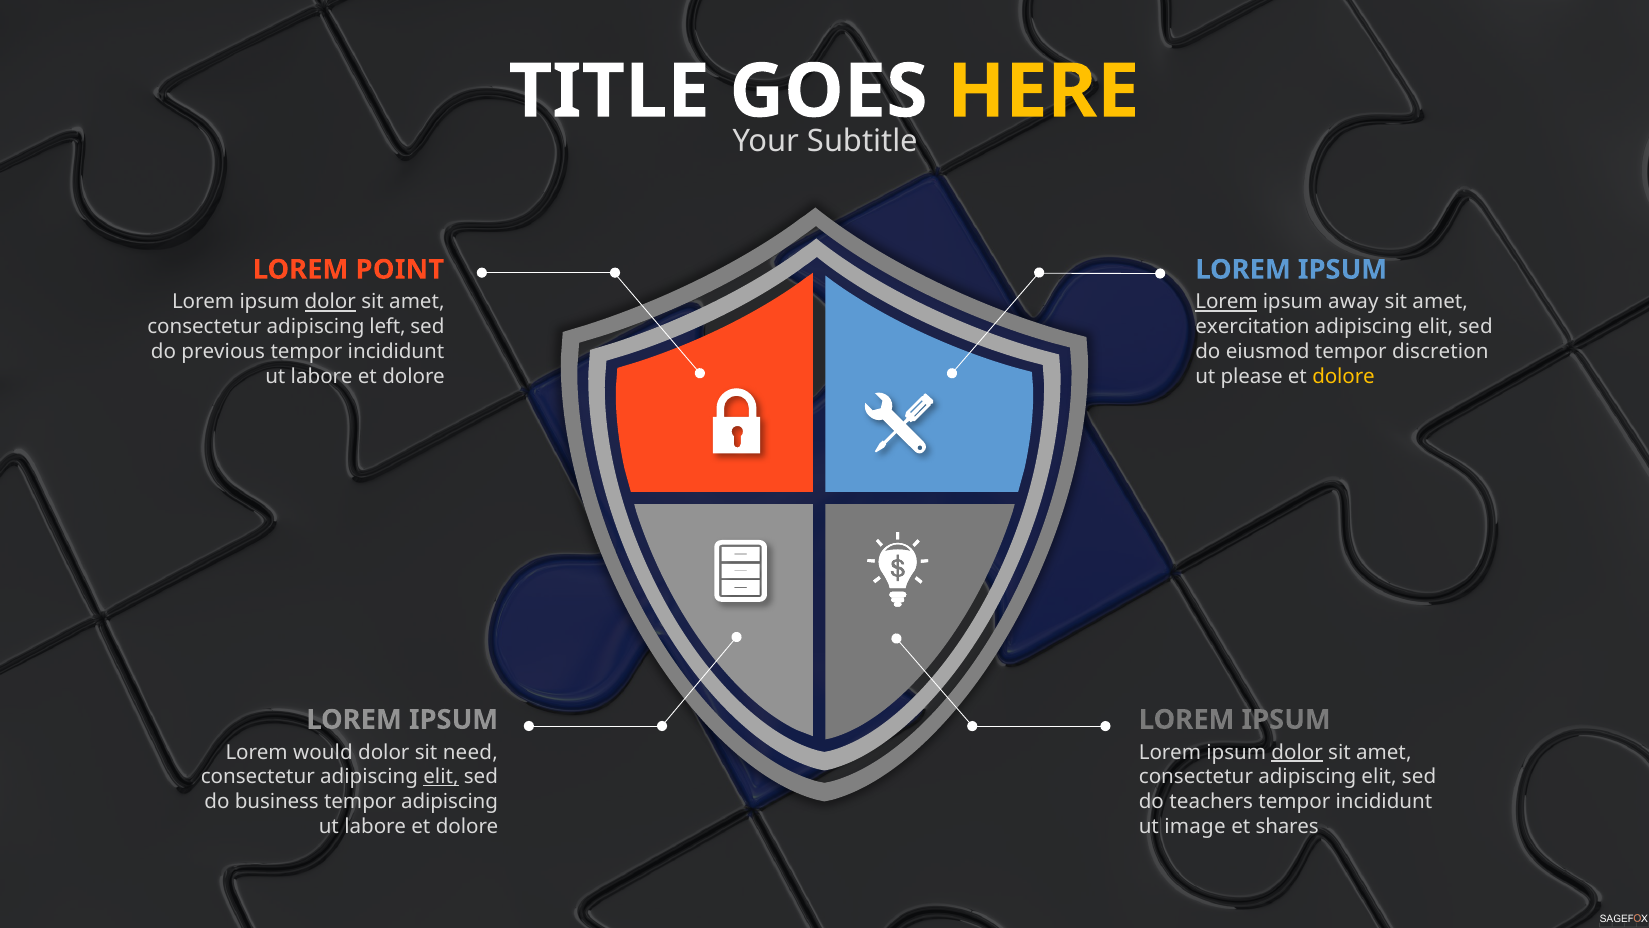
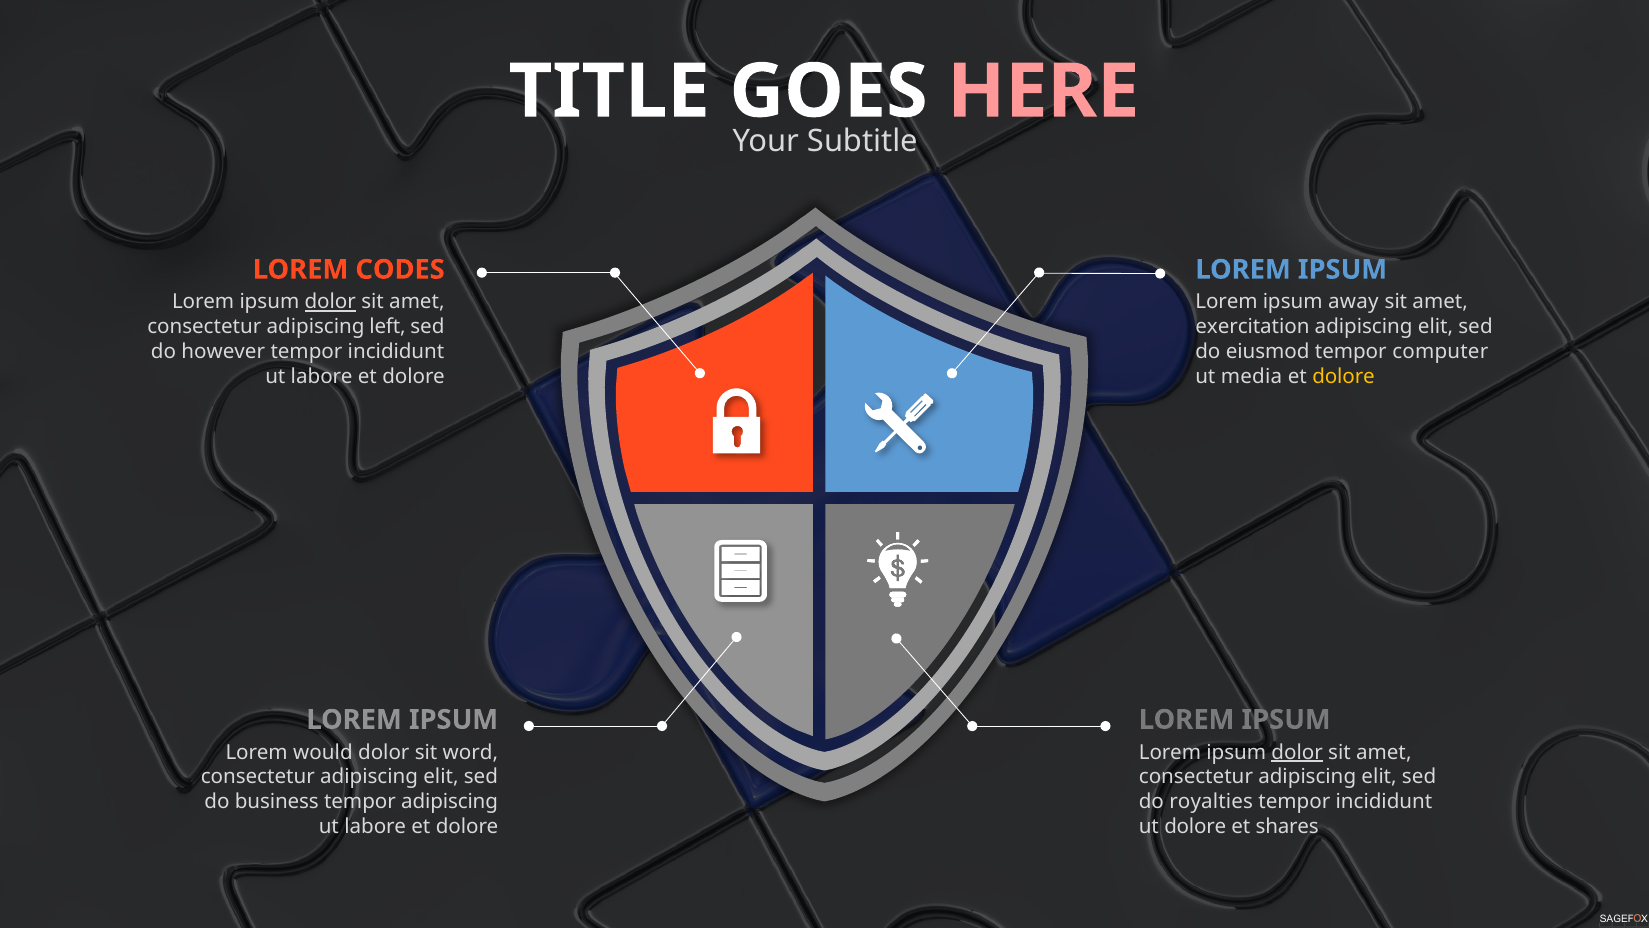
HERE colour: yellow -> pink
POINT: POINT -> CODES
Lorem at (1226, 302) underline: present -> none
previous: previous -> however
discretion: discretion -> computer
please: please -> media
need: need -> word
elit at (441, 777) underline: present -> none
teachers: teachers -> royalties
ut image: image -> dolore
